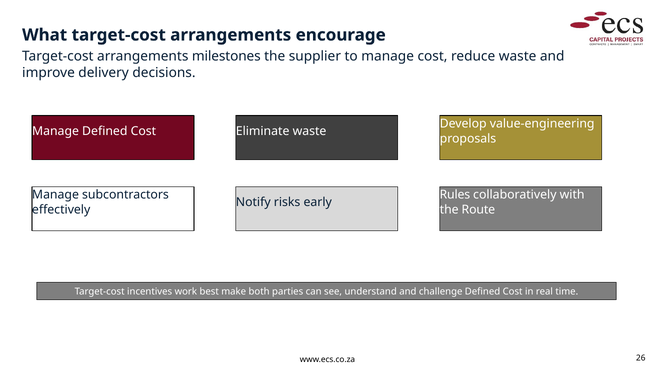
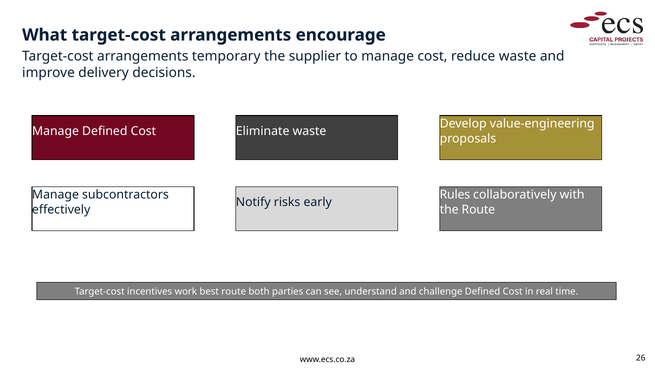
milestones: milestones -> temporary
best make: make -> route
